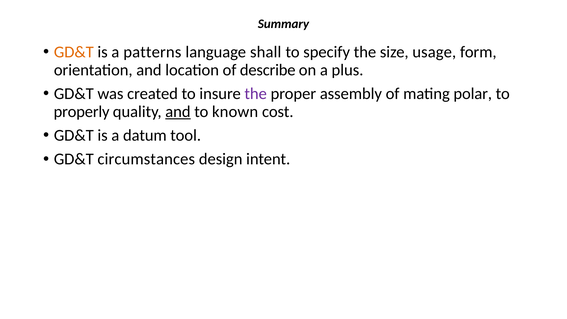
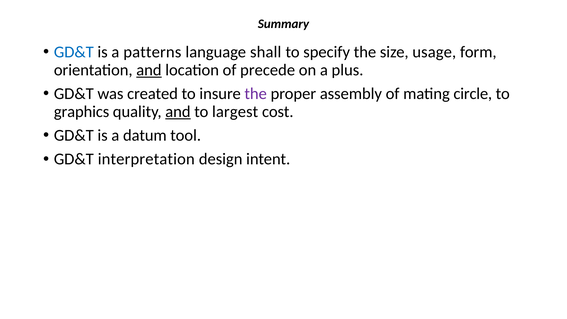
GD&T at (74, 52) colour: orange -> blue
and at (149, 70) underline: none -> present
describe: describe -> precede
polar: polar -> circle
properly: properly -> graphics
known: known -> largest
circumstances: circumstances -> interpretation
